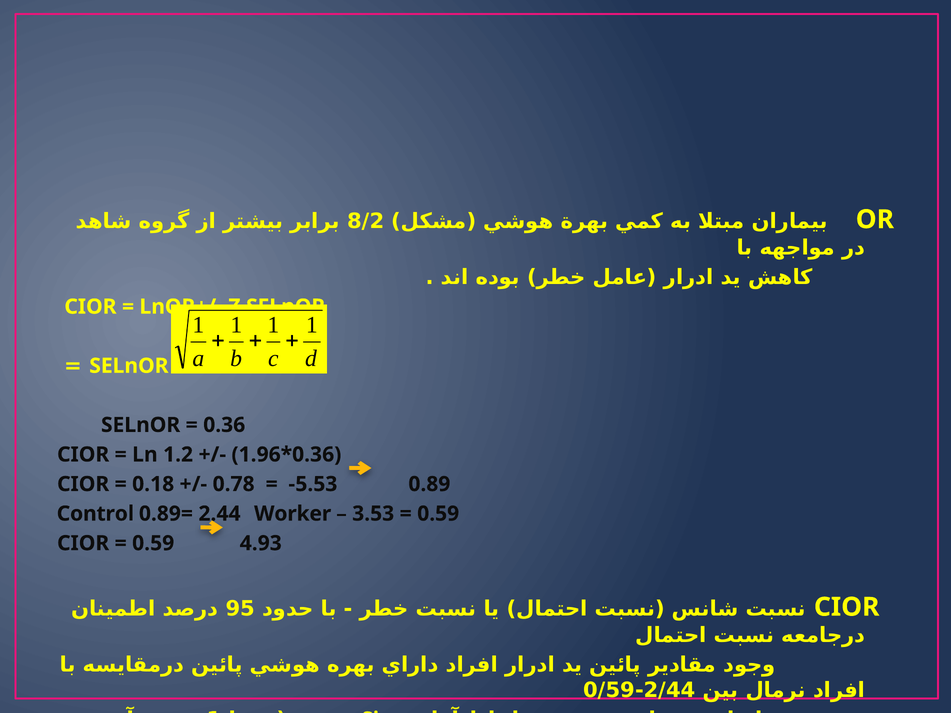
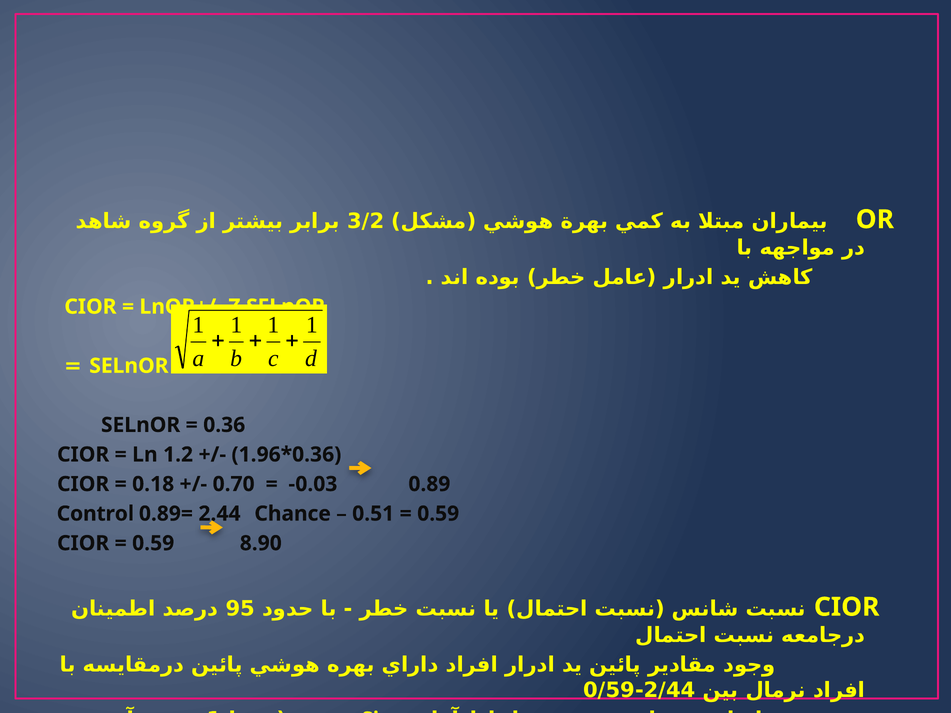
8/2: 8/2 -> 3/2
0.78: 0.78 -> 0.70
-5.53: -5.53 -> -0.03
Worker: Worker -> Chance
3.53: 3.53 -> 0.51
4.93: 4.93 -> 8.90
